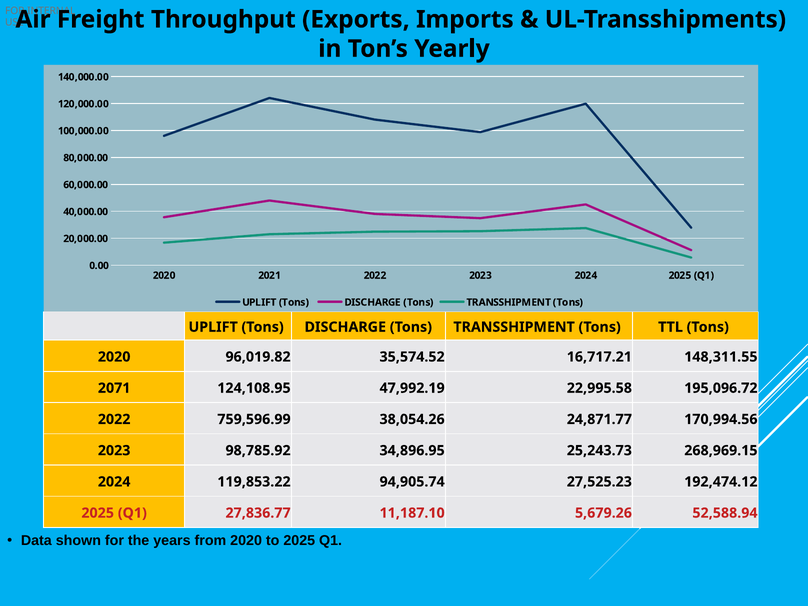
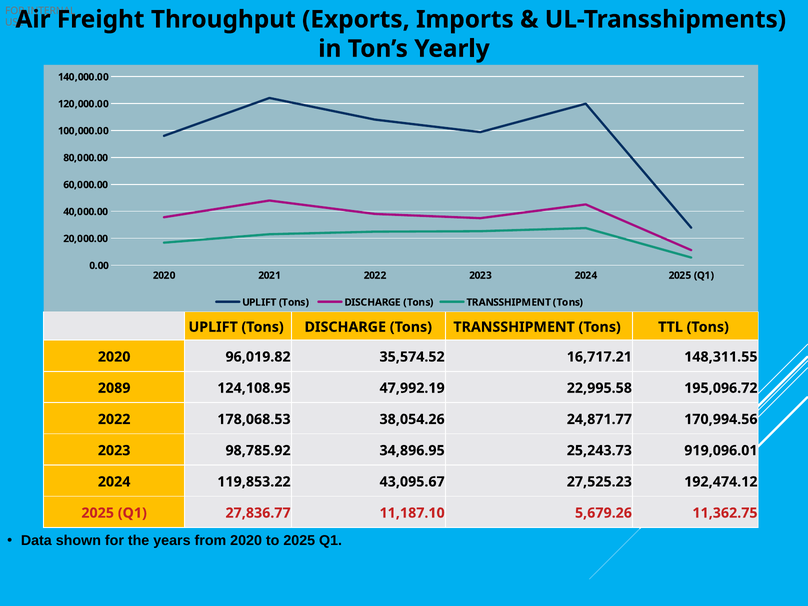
2071: 2071 -> 2089
759,596.99: 759,596.99 -> 178,068.53
268,969.15: 268,969.15 -> 919,096.01
94,905.74: 94,905.74 -> 43,095.67
52,588.94: 52,588.94 -> 11,362.75
